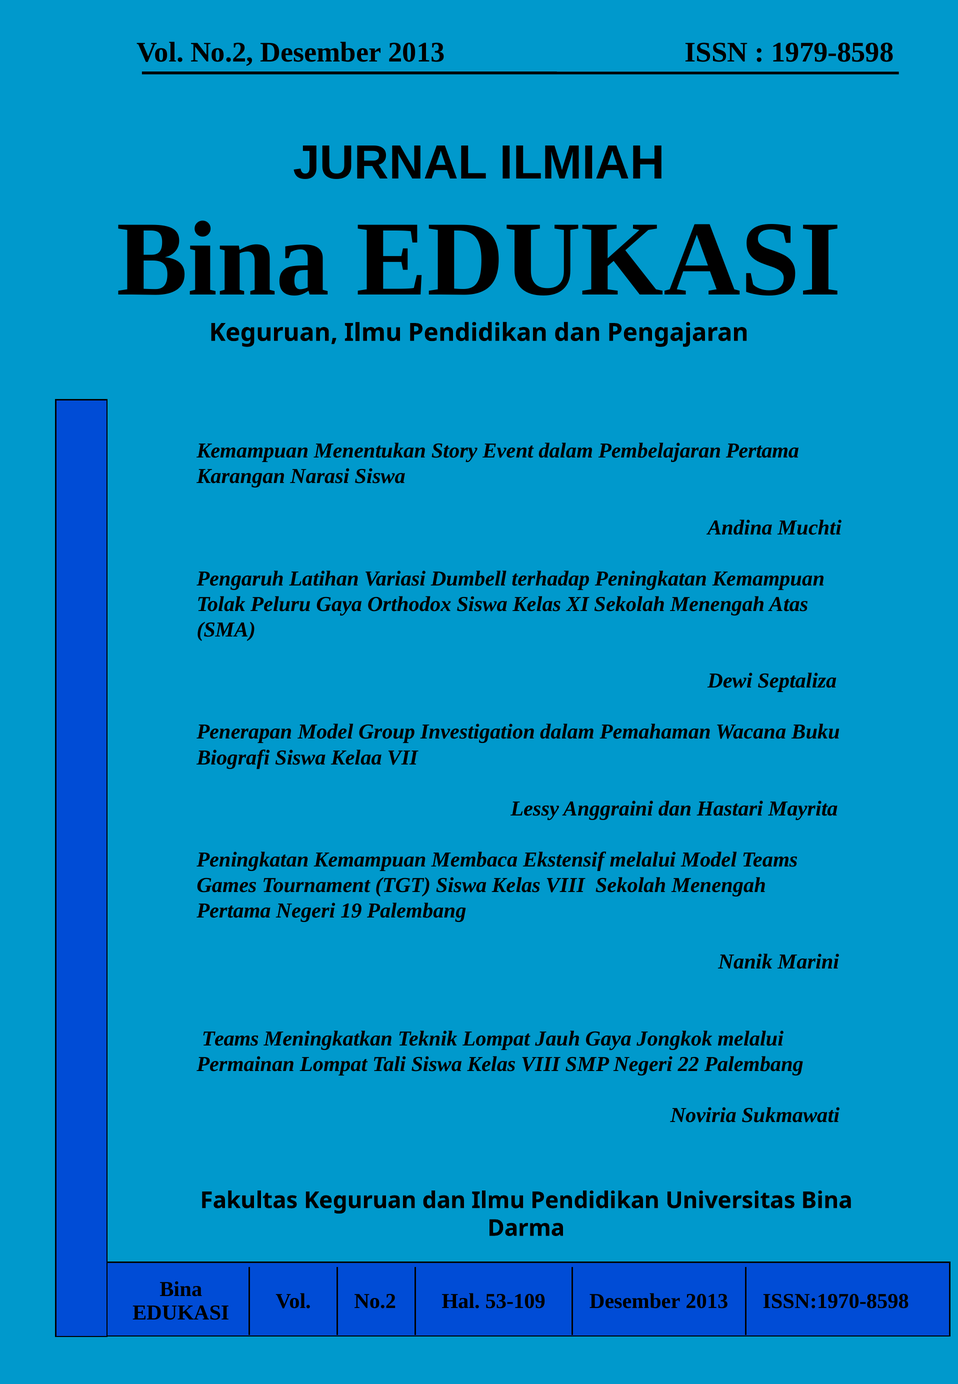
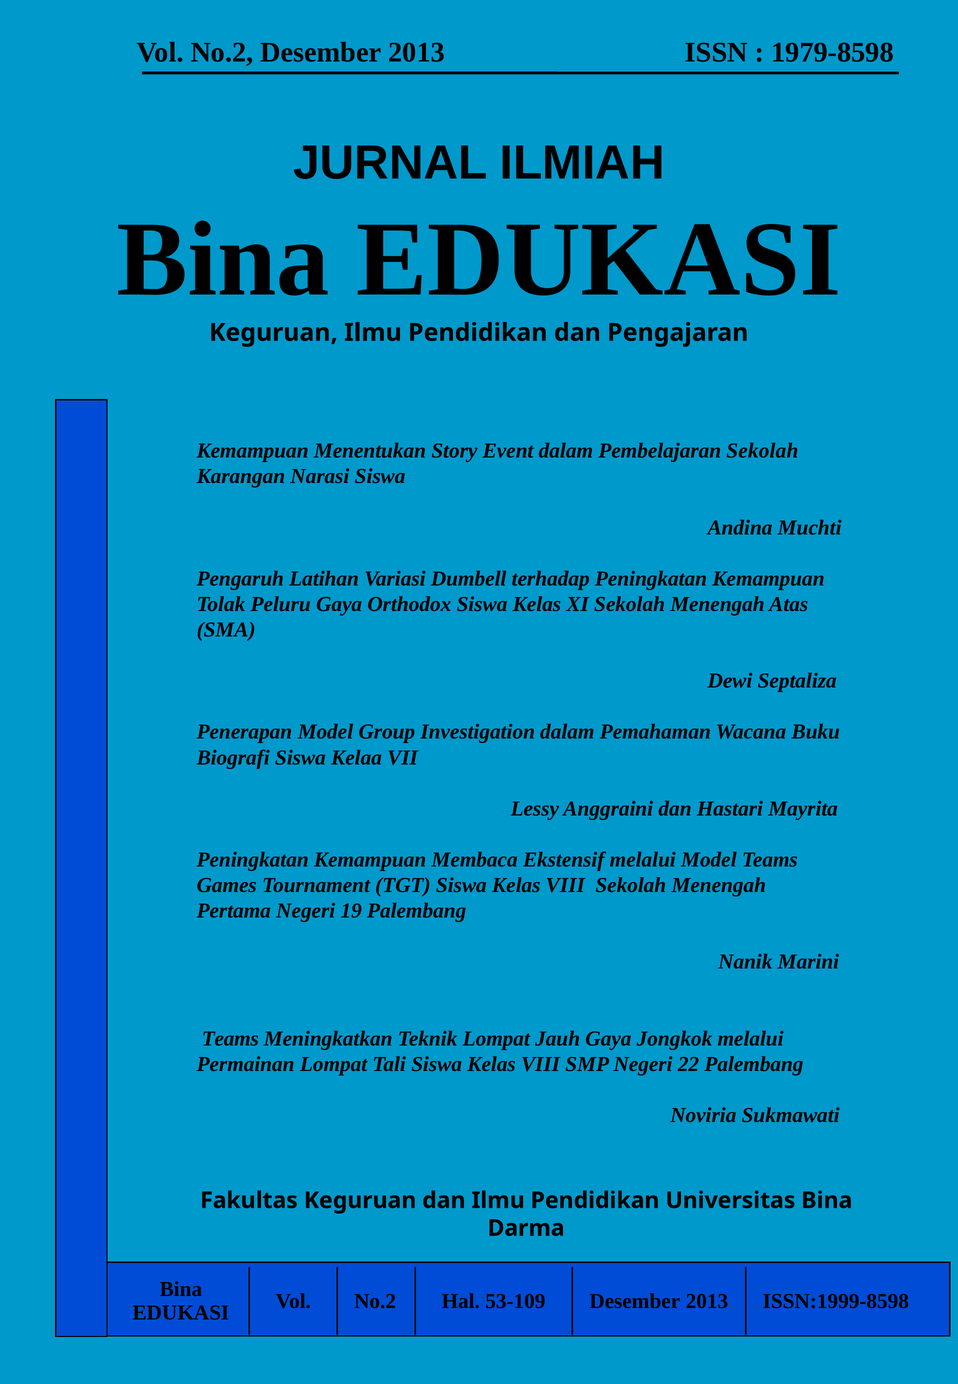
Pembelajaran Pertama: Pertama -> Sekolah
ISSN:1970-8598: ISSN:1970-8598 -> ISSN:1999-8598
